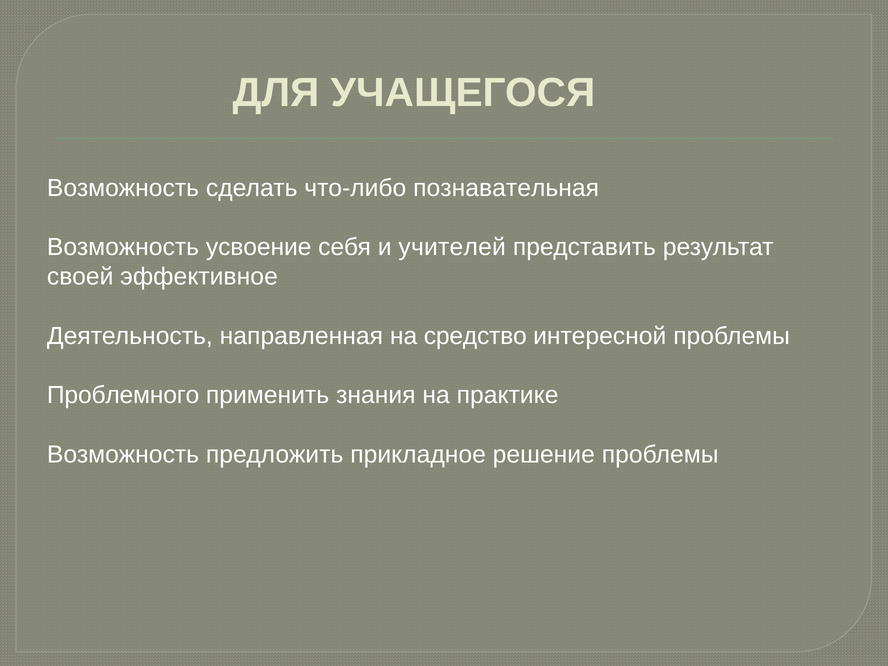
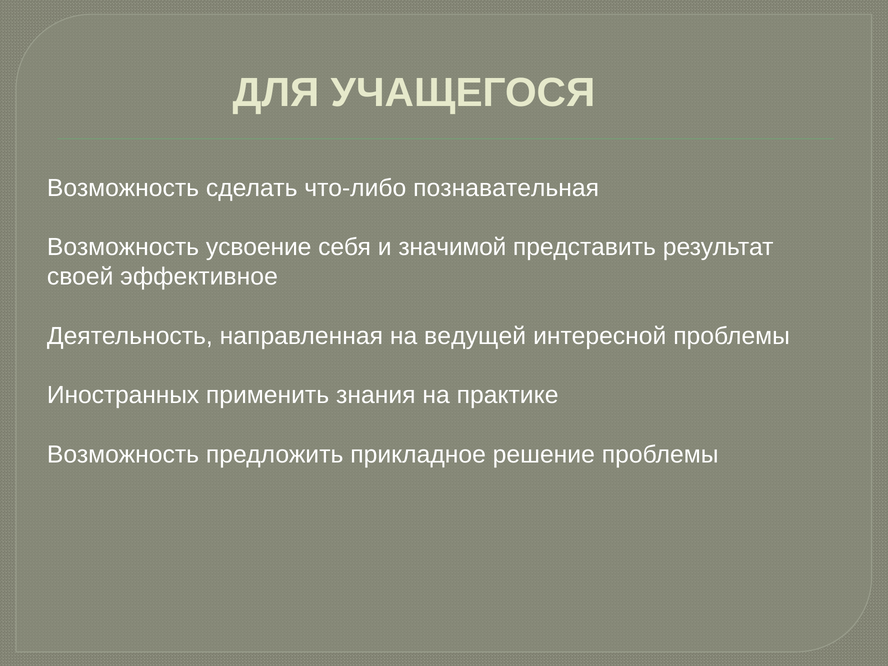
учителей: учителей -> значимой
средство: средство -> ведущей
Проблемного: Проблемного -> Иностранных
